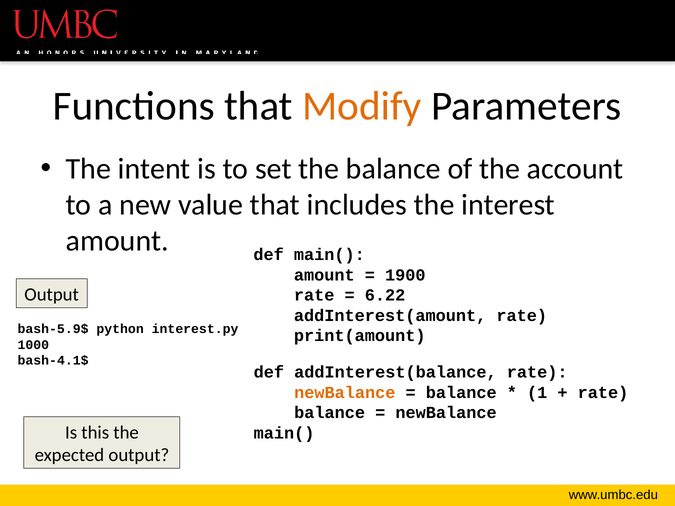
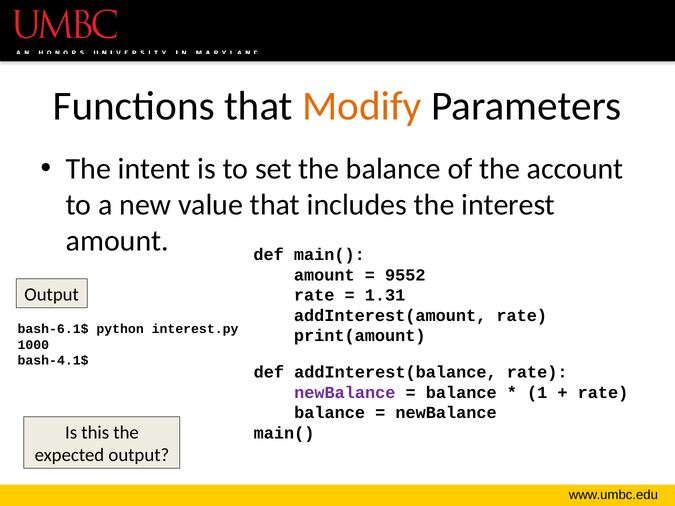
1900: 1900 -> 9552
6.22: 6.22 -> 1.31
bash-5.9$: bash-5.9$ -> bash-6.1$
newBalance at (345, 393) colour: orange -> purple
